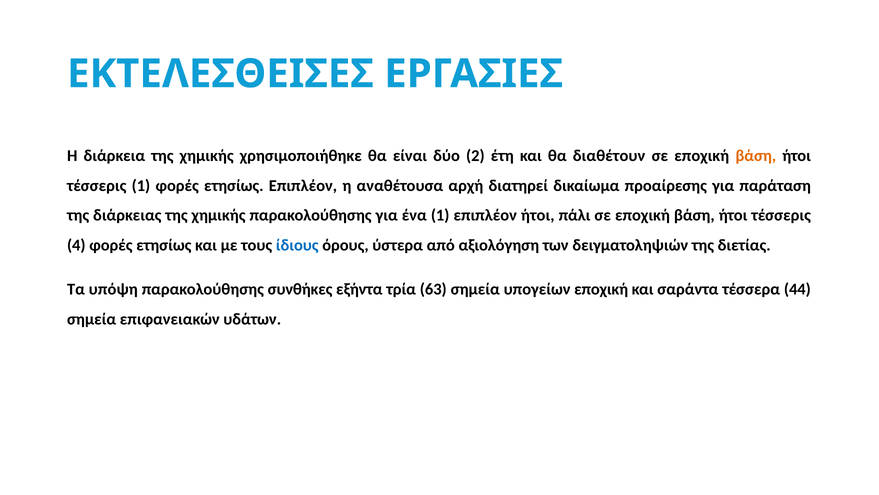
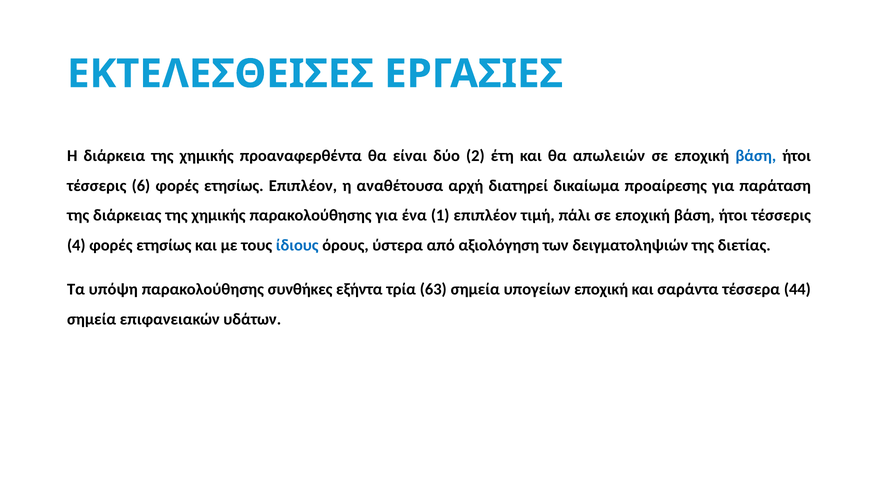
χρησιμοποιήθηκε: χρησιμοποιήθηκε -> προαναφερθέντα
διαθέτουν: διαθέτουν -> απωλειών
βάση at (756, 156) colour: orange -> blue
τέσσερις 1: 1 -> 6
επιπλέον ήτοι: ήτοι -> τιμή
